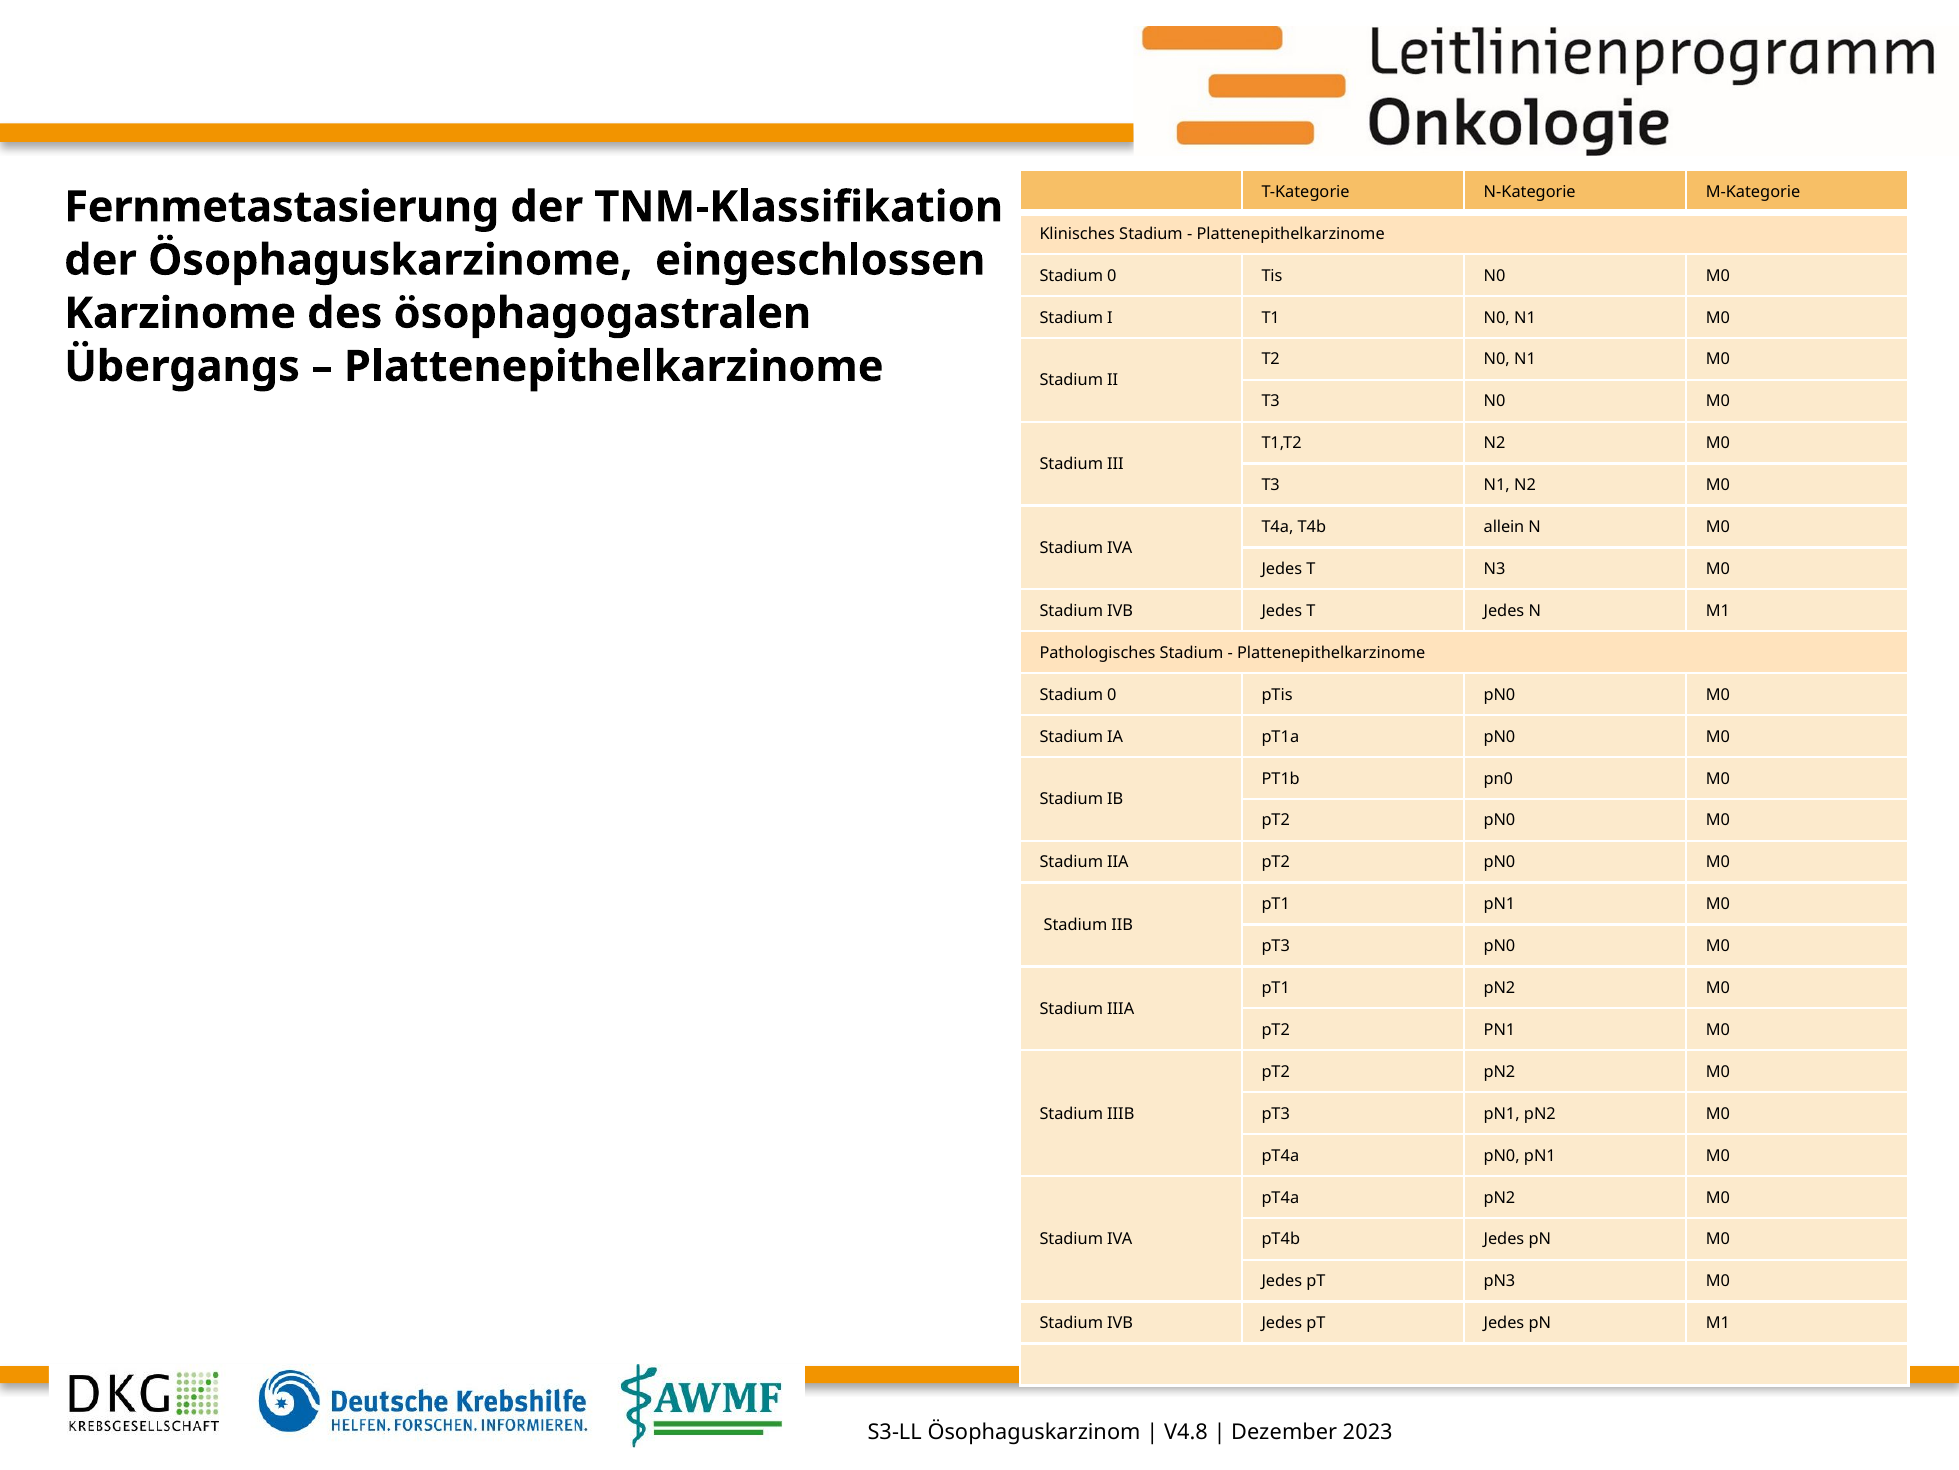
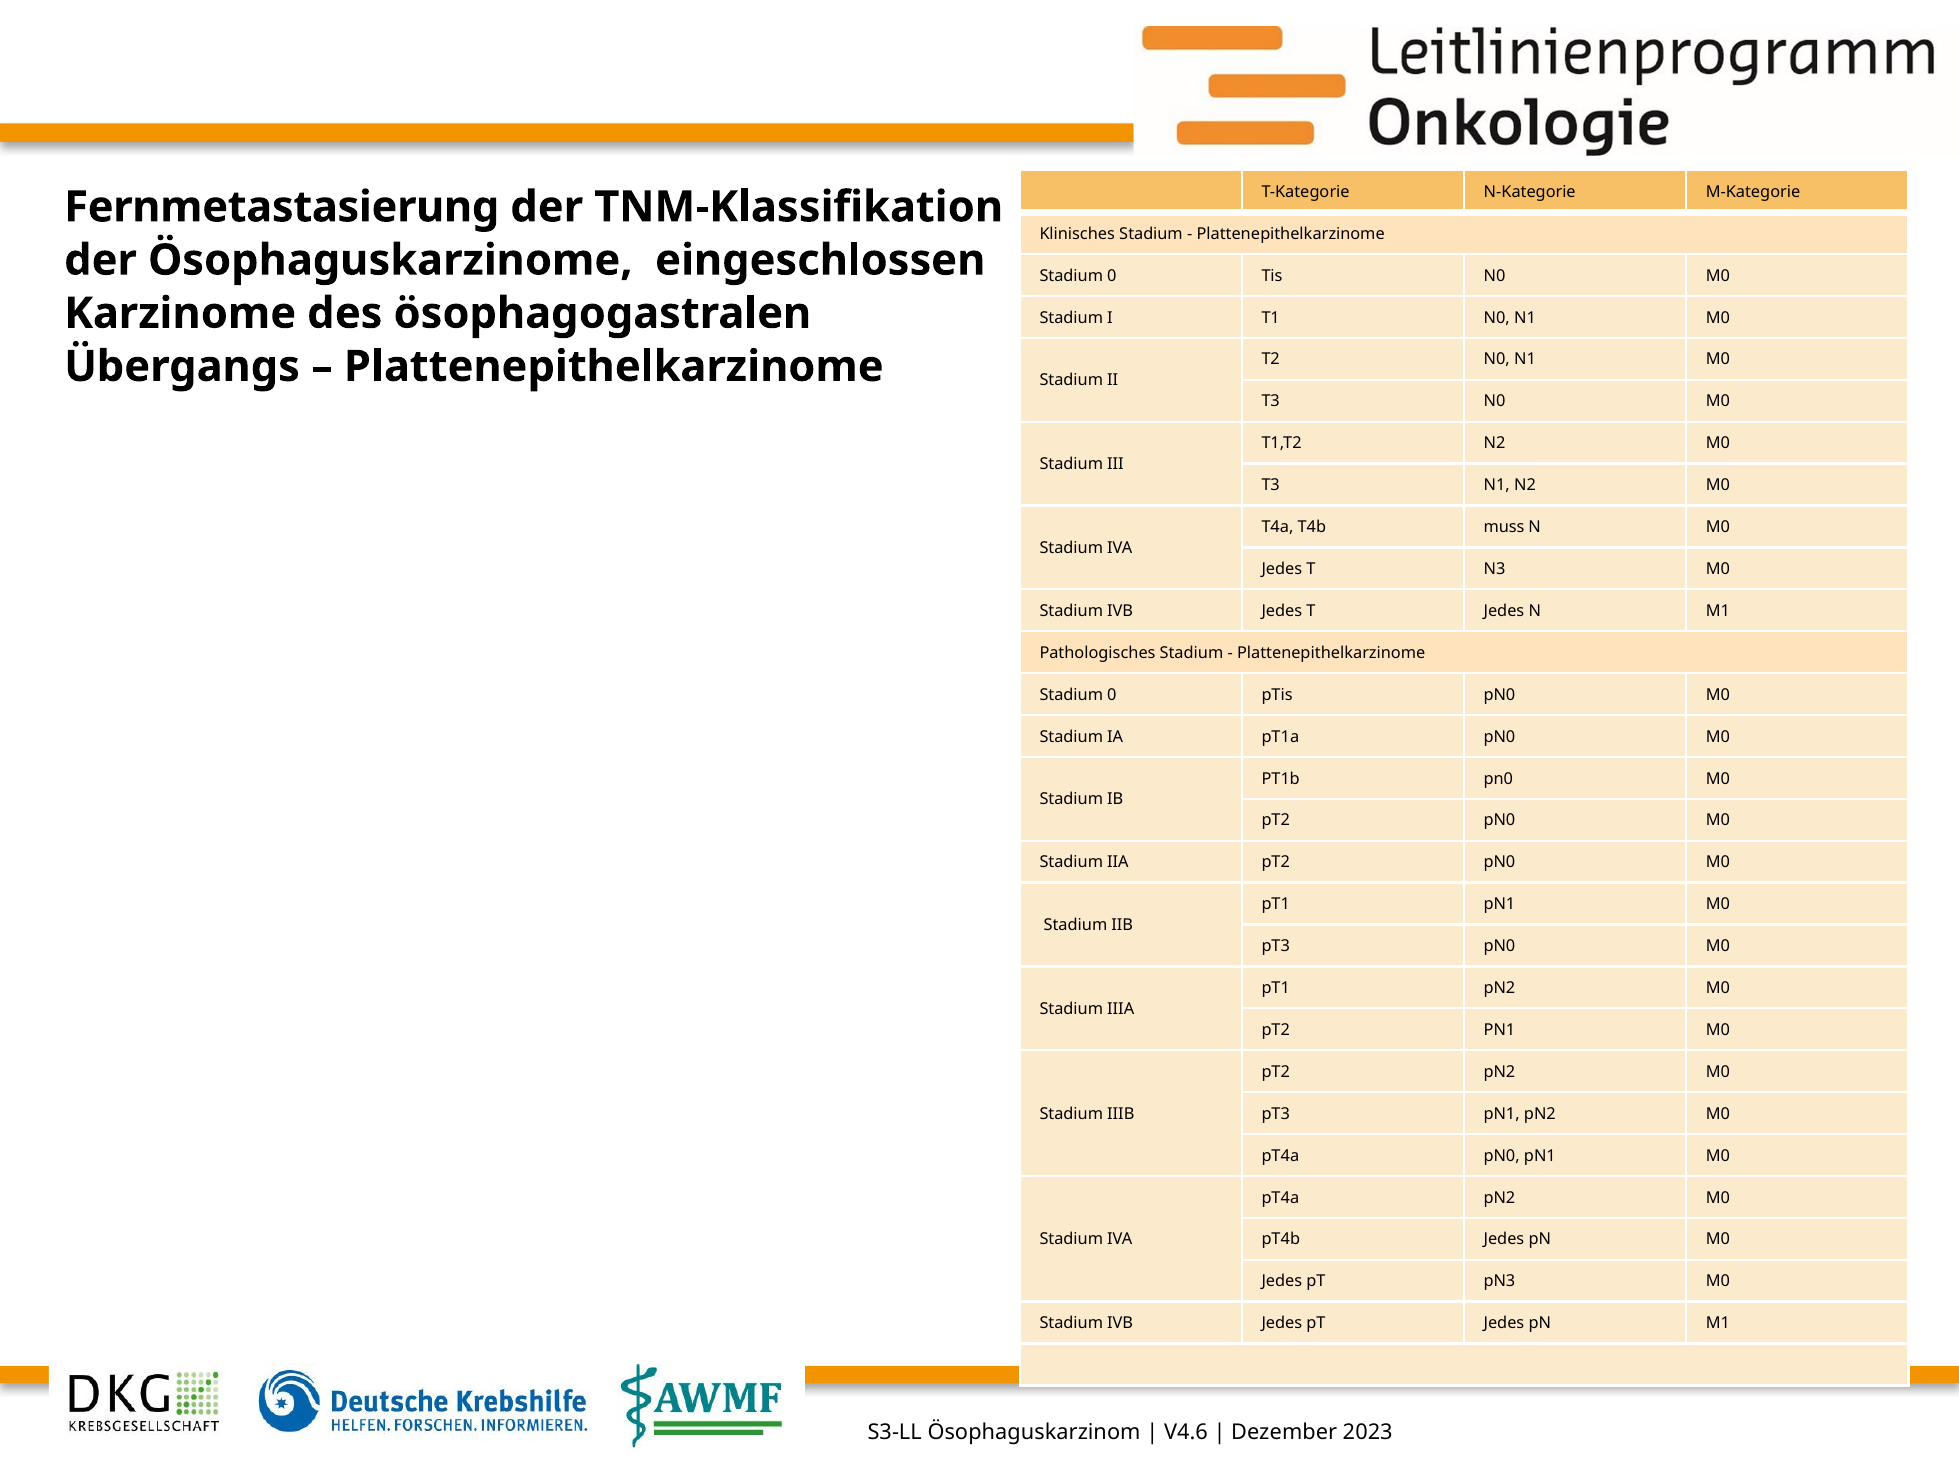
allein: allein -> muss
V4.8: V4.8 -> V4.6
